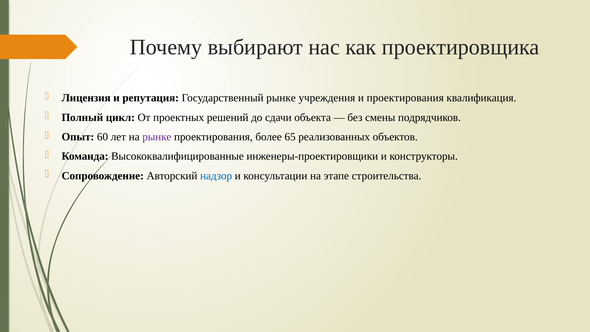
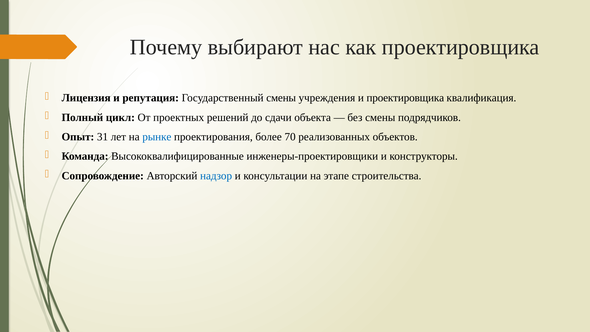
Государственный рынке: рынке -> смены
и проектирования: проектирования -> проектировщика
60: 60 -> 31
рынке at (157, 137) colour: purple -> blue
65: 65 -> 70
